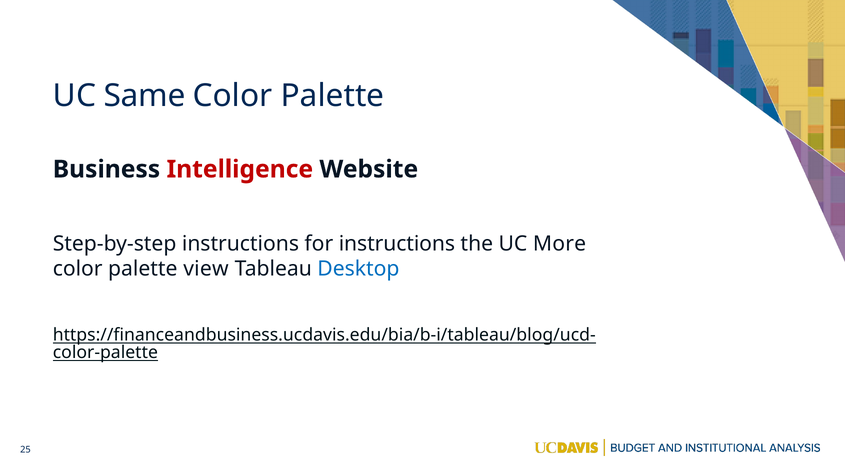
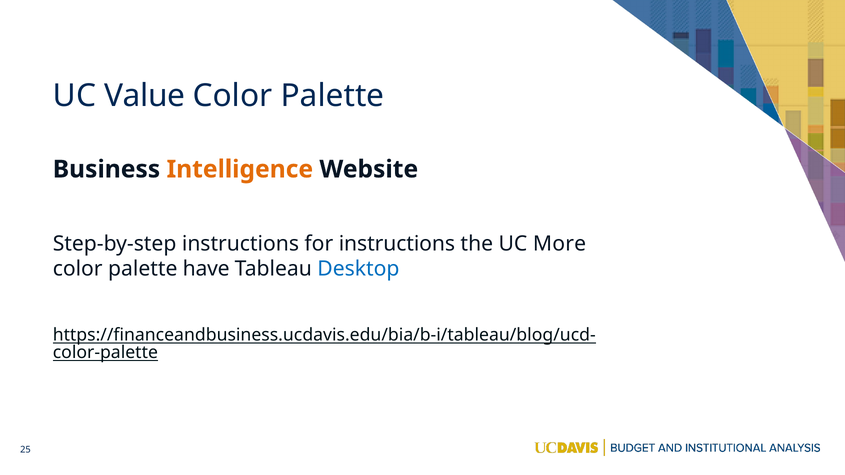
Same: Same -> Value
Intelligence colour: red -> orange
view: view -> have
